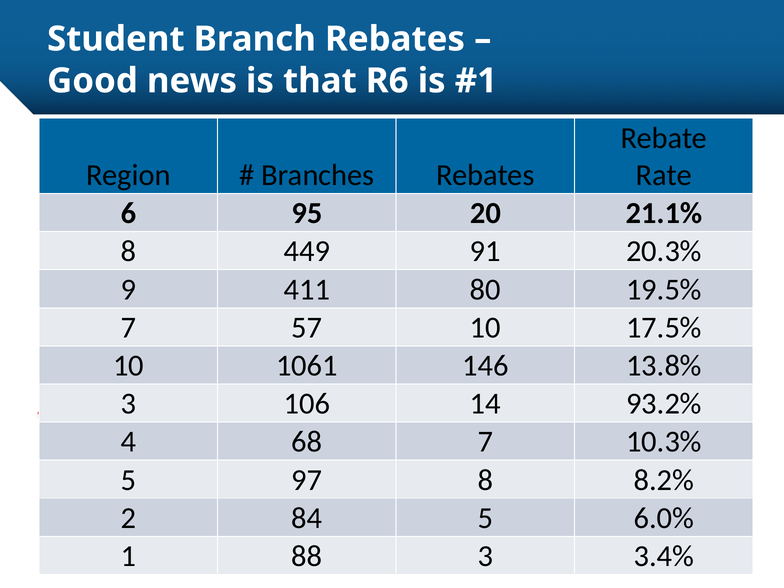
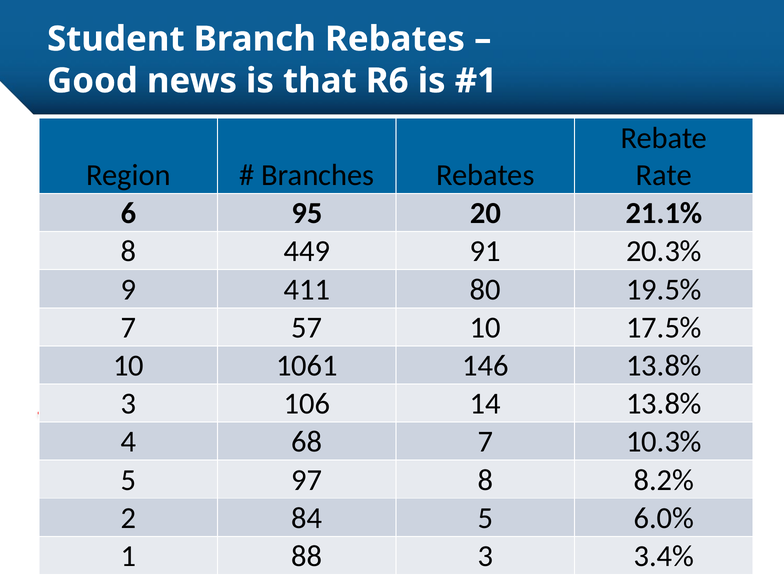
14 93.2%: 93.2% -> 13.8%
